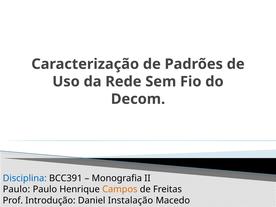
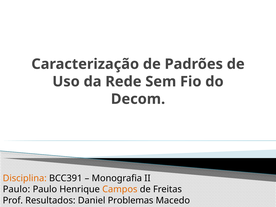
Disciplina colour: blue -> orange
Introdução: Introdução -> Resultados
Instalação: Instalação -> Problemas
